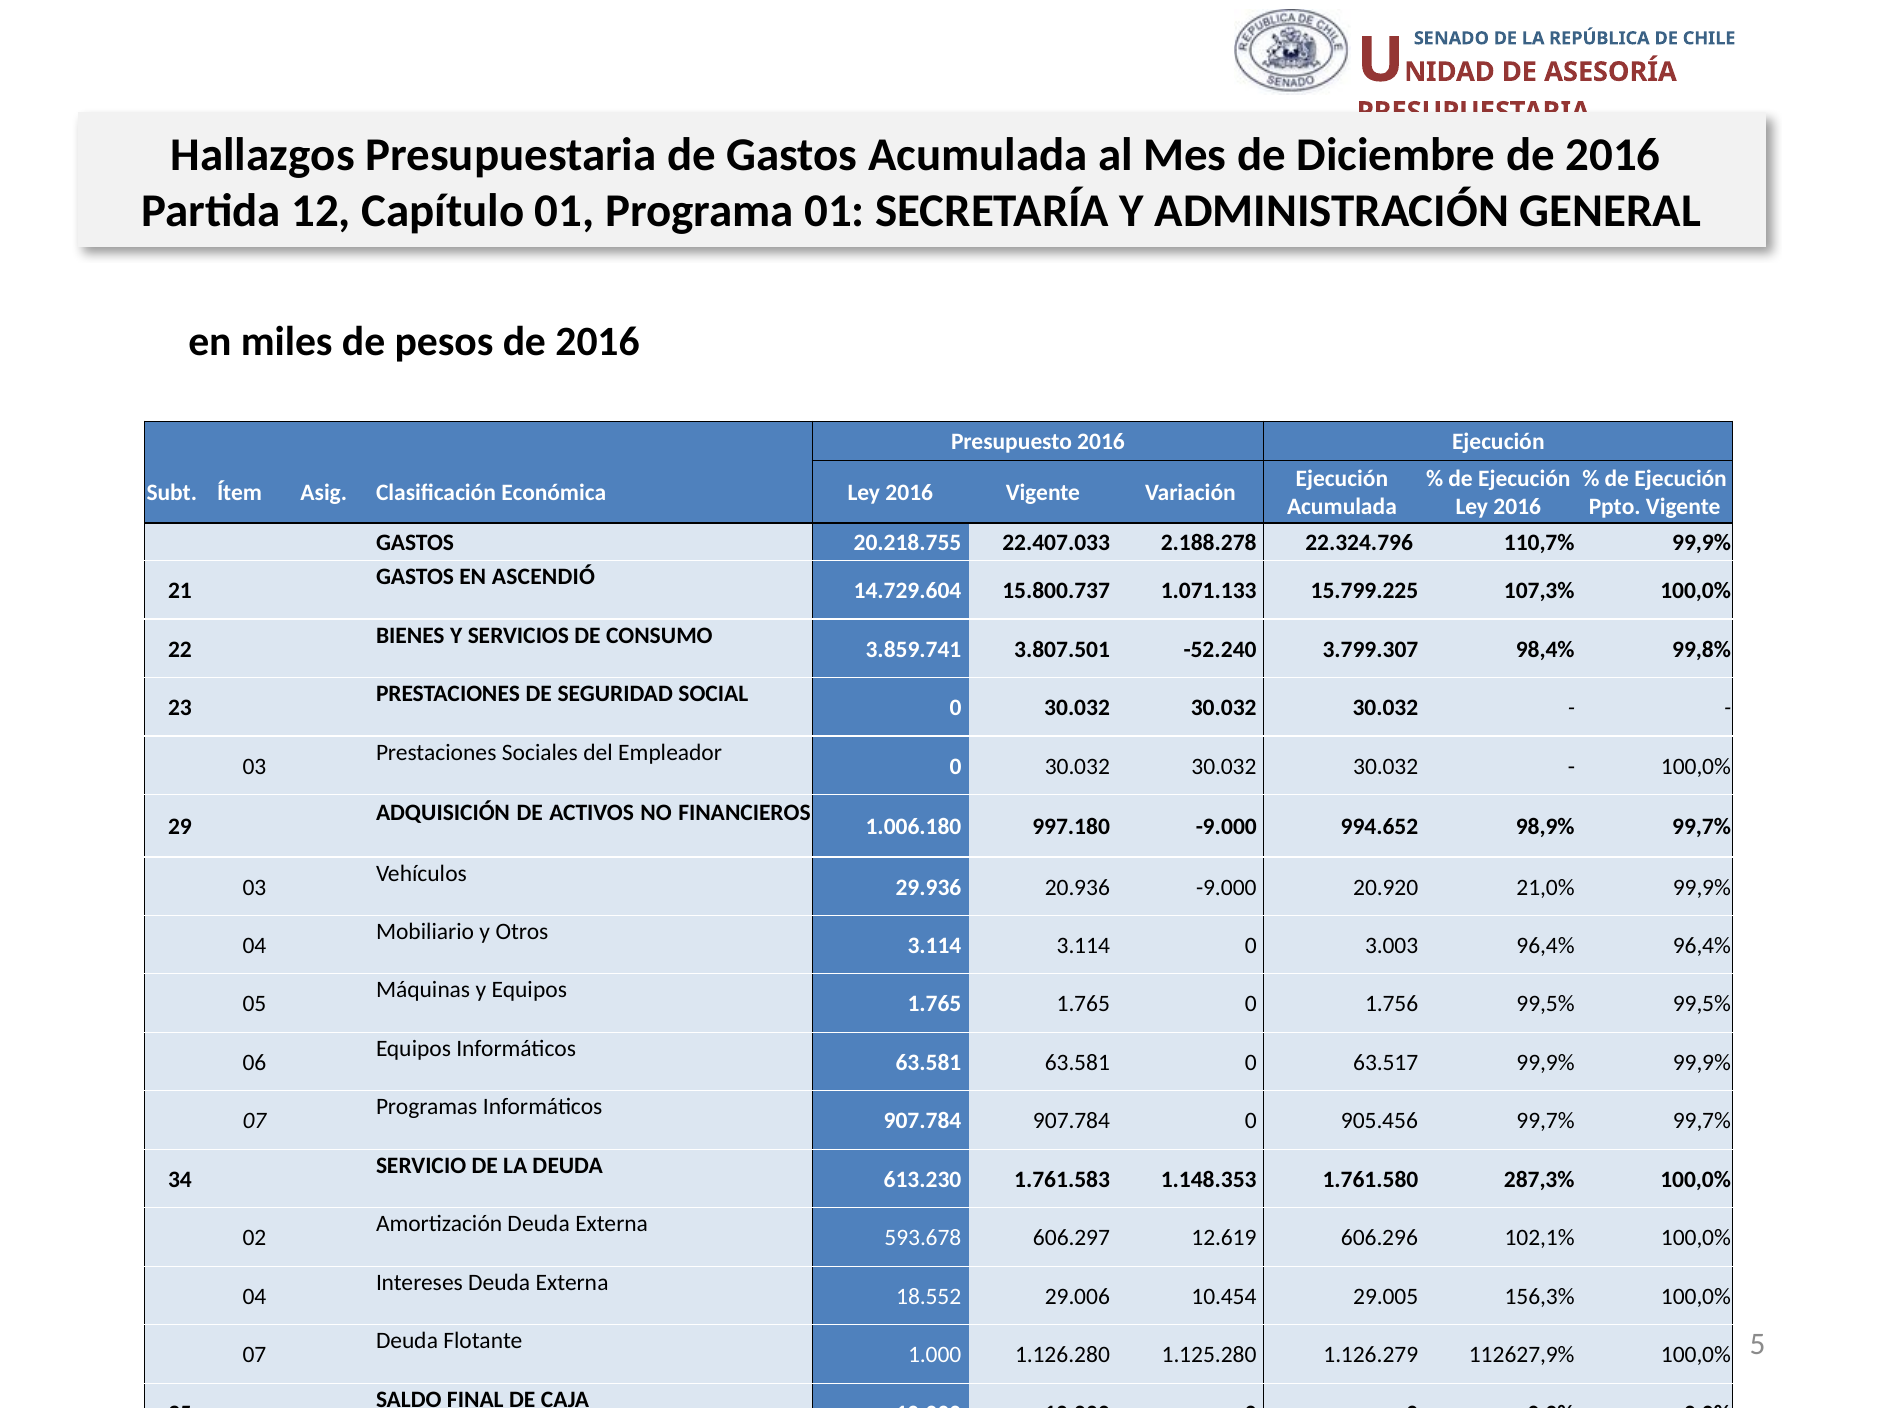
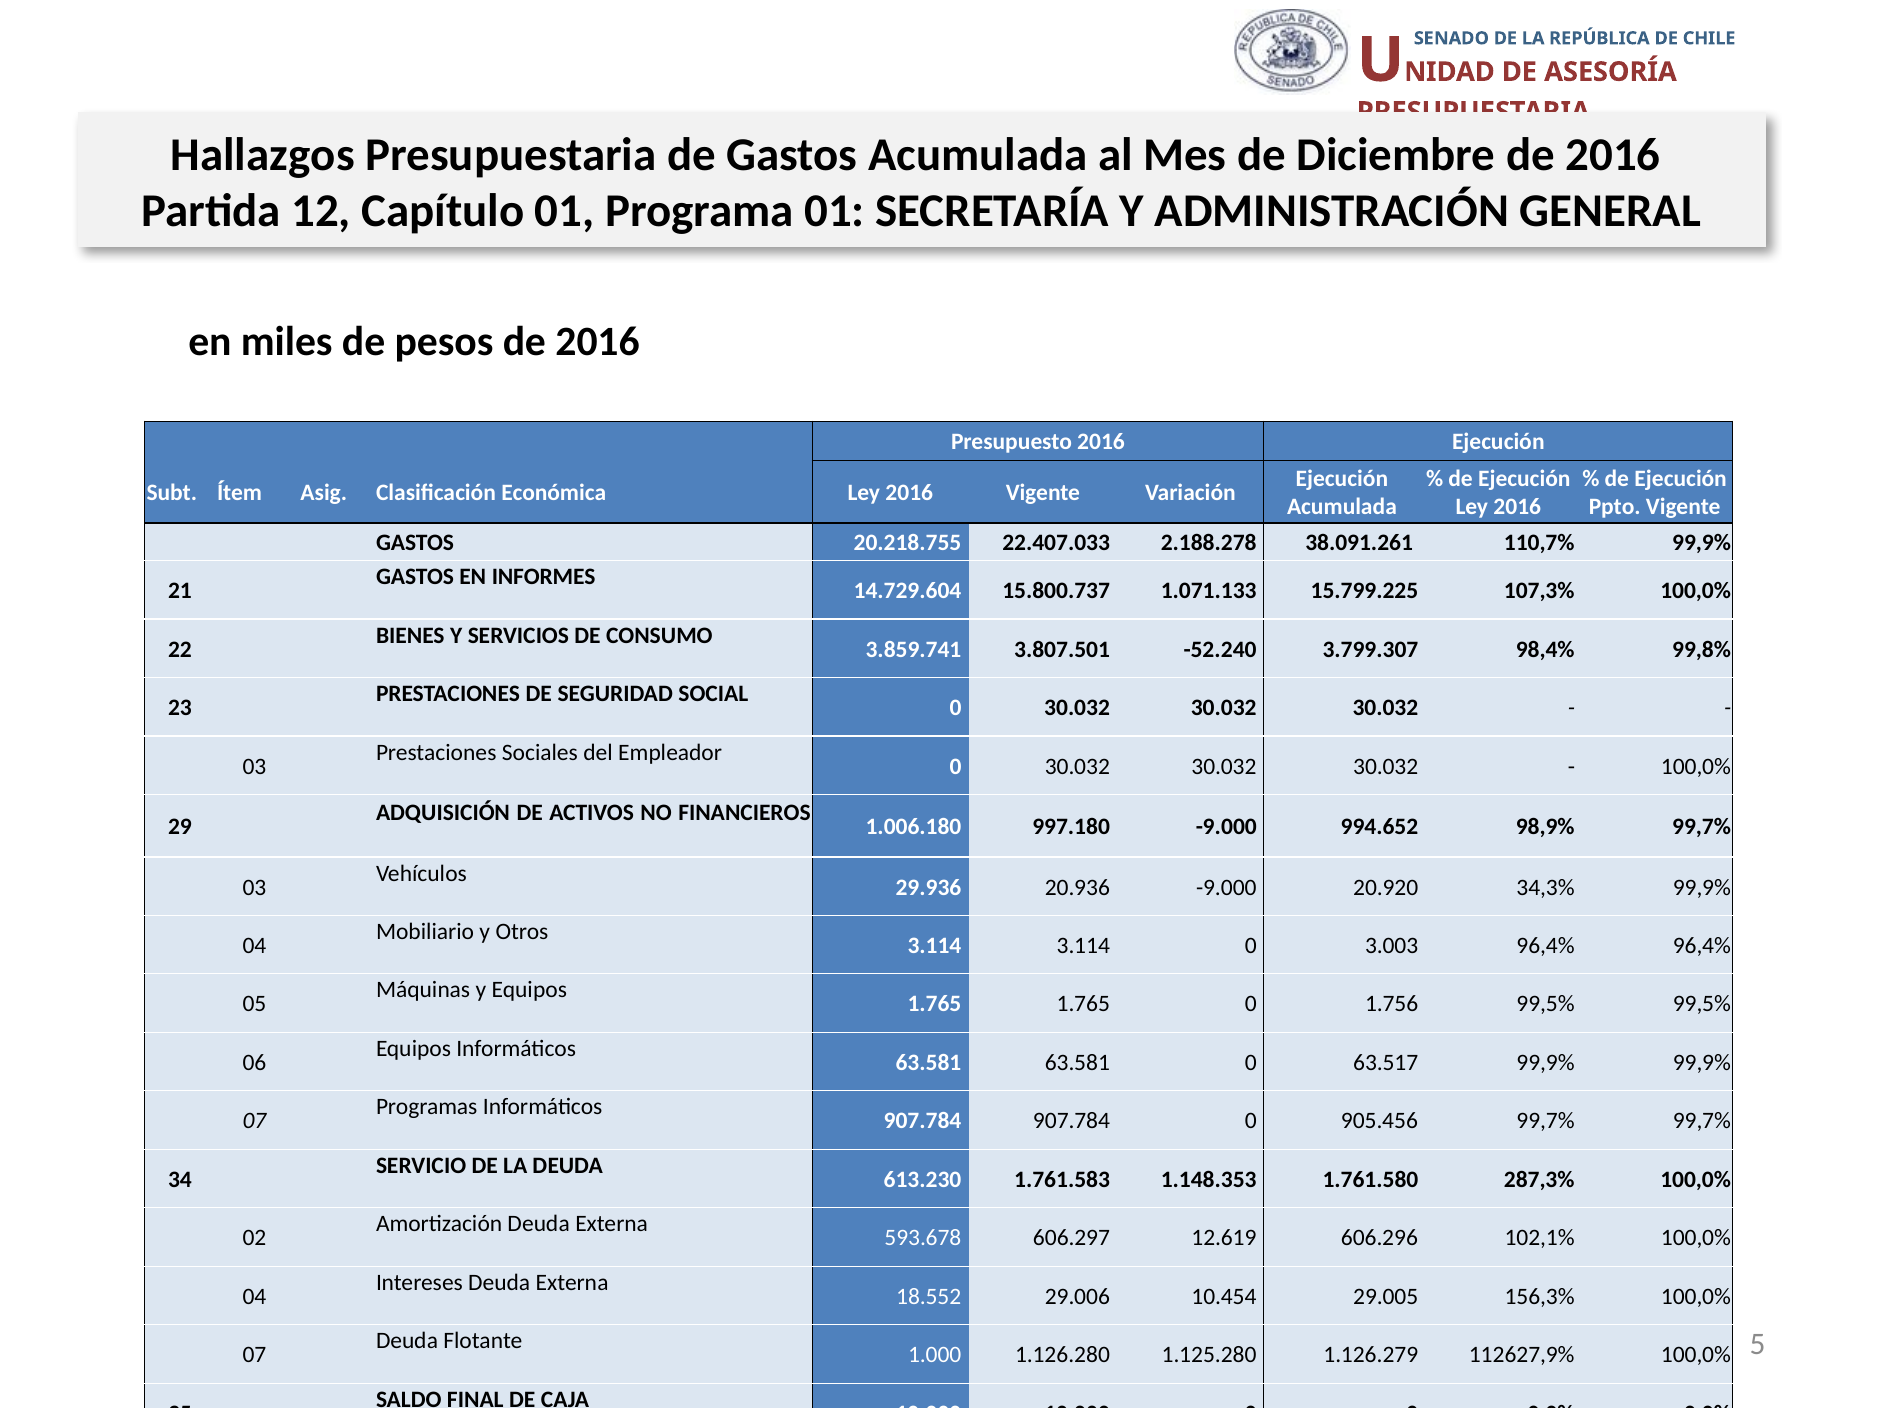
22.324.796: 22.324.796 -> 38.091.261
EN ASCENDIÓ: ASCENDIÓ -> INFORMES
21,0%: 21,0% -> 34,3%
